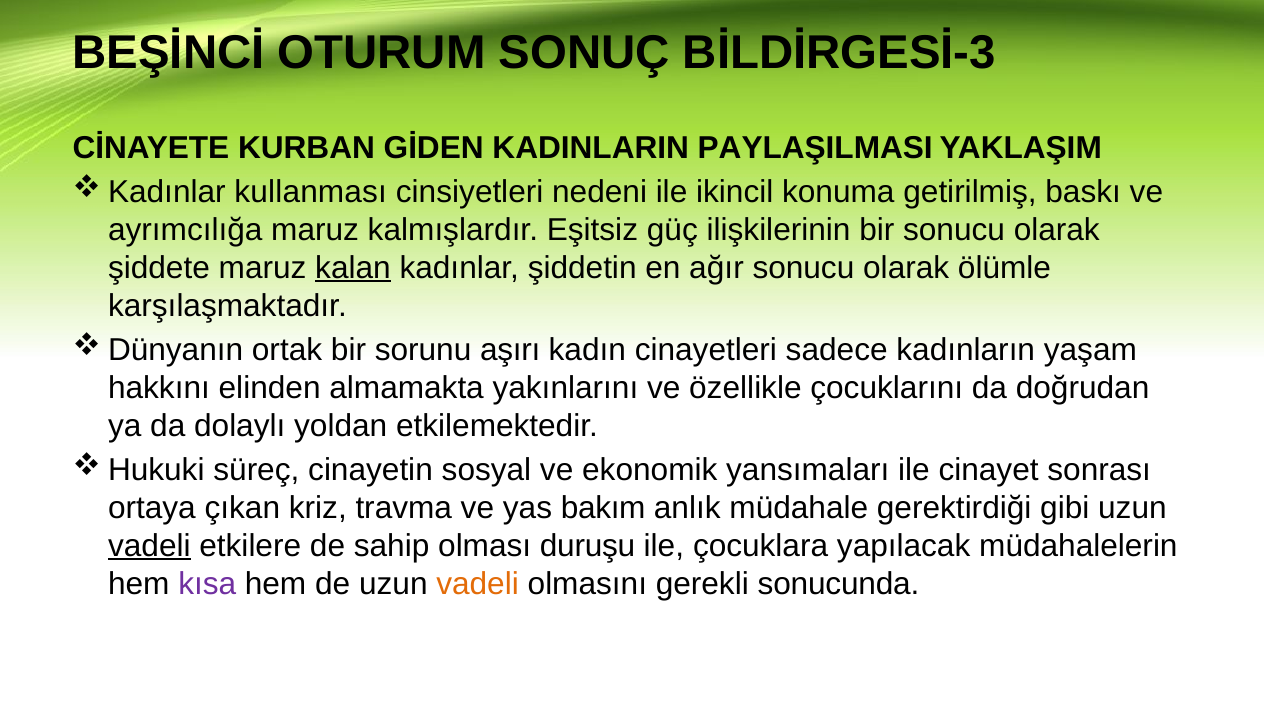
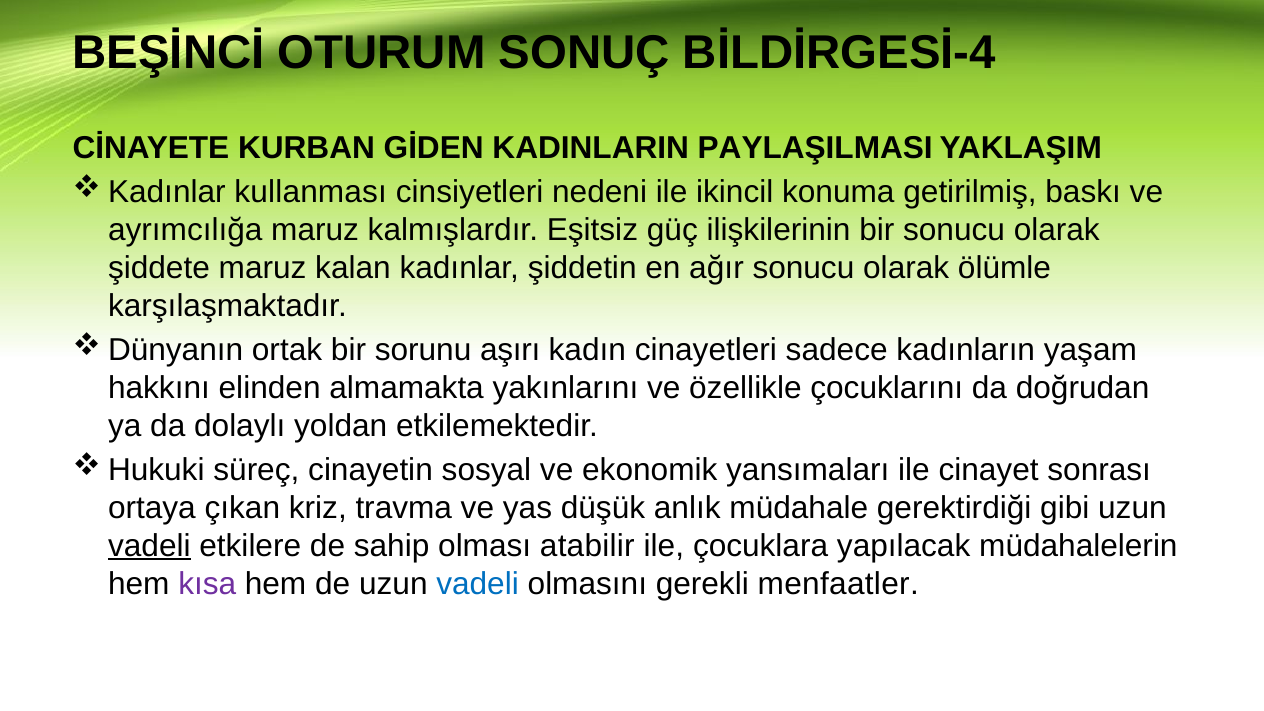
BİLDİRGESİ-3: BİLDİRGESİ-3 -> BİLDİRGESİ-4
kalan underline: present -> none
bakım: bakım -> düşük
duruşu: duruşu -> atabilir
vadeli at (478, 584) colour: orange -> blue
sonucunda: sonucunda -> menfaatler
